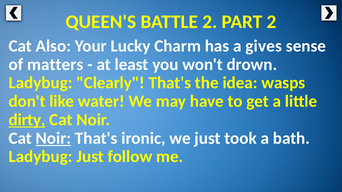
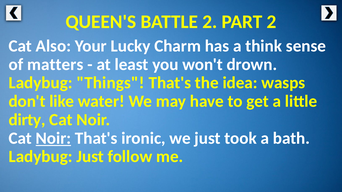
gives: gives -> think
Clearly: Clearly -> Things
dirty underline: present -> none
